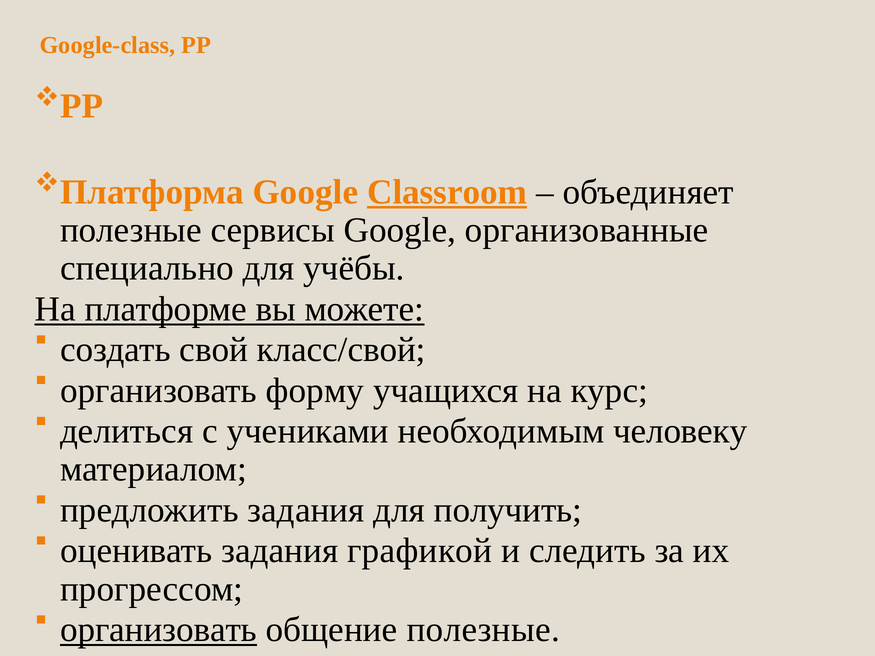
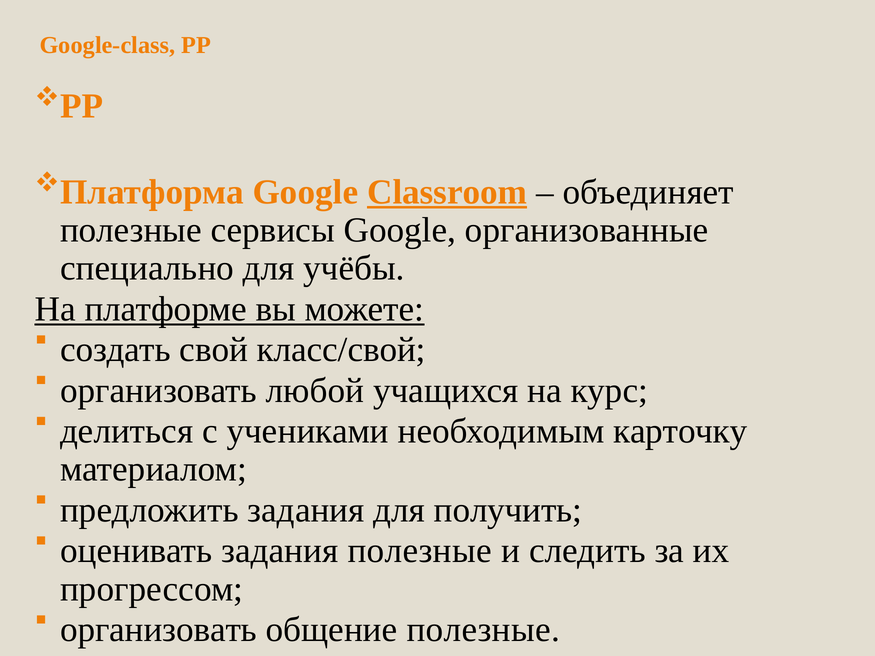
форму: форму -> любой
человеку: человеку -> карточку
задания графикой: графикой -> полезные
организовать at (159, 630) underline: present -> none
